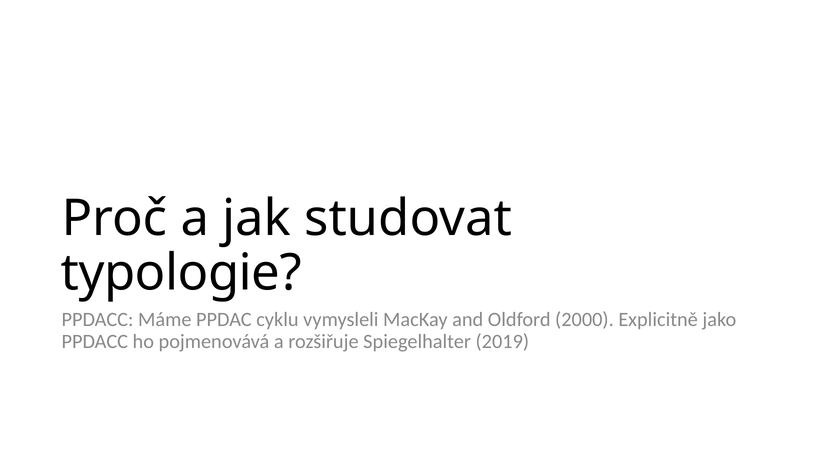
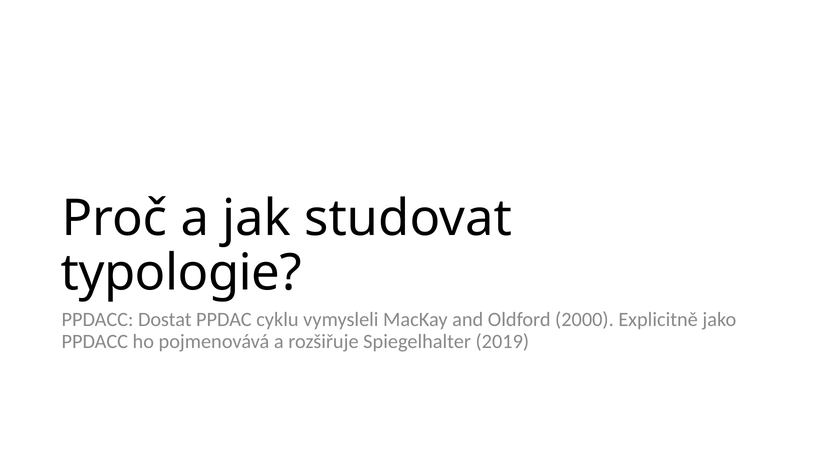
Máme: Máme -> Dostat
